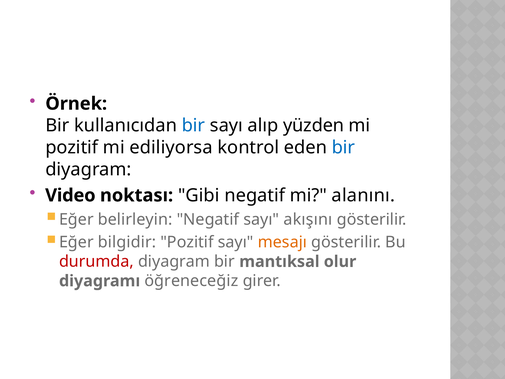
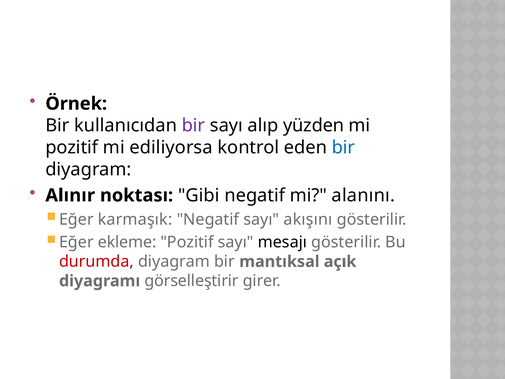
bir at (193, 125) colour: blue -> purple
Video: Video -> Alınır
belirleyin: belirleyin -> karmaşık
bilgidir: bilgidir -> ekleme
mesajı colour: orange -> black
olur: olur -> açık
öğreneceğiz: öğreneceğiz -> görselleştirir
